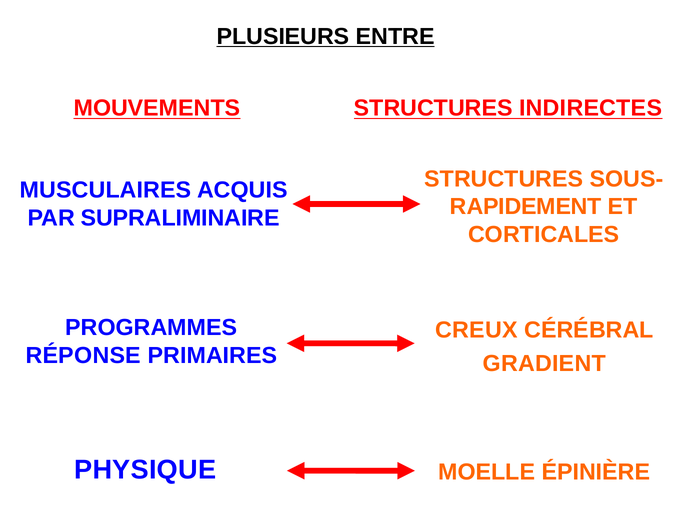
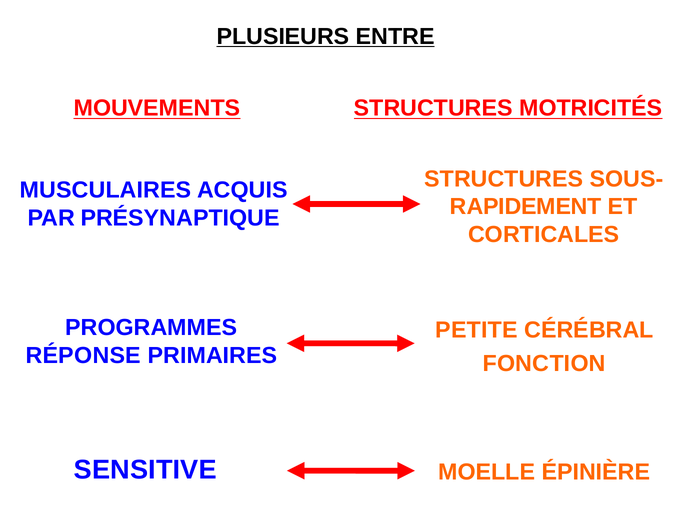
INDIRECTES: INDIRECTES -> MOTRICITÉS
SUPRALIMINAIRE: SUPRALIMINAIRE -> PRÉSYNAPTIQUE
CREUX: CREUX -> PETITE
GRADIENT: GRADIENT -> FONCTION
PHYSIQUE: PHYSIQUE -> SENSITIVE
